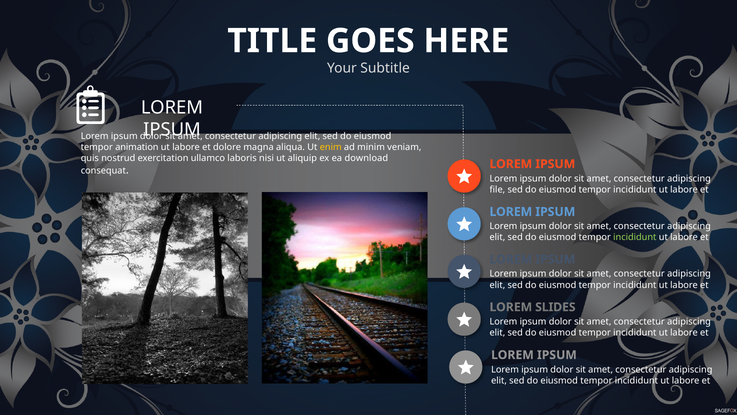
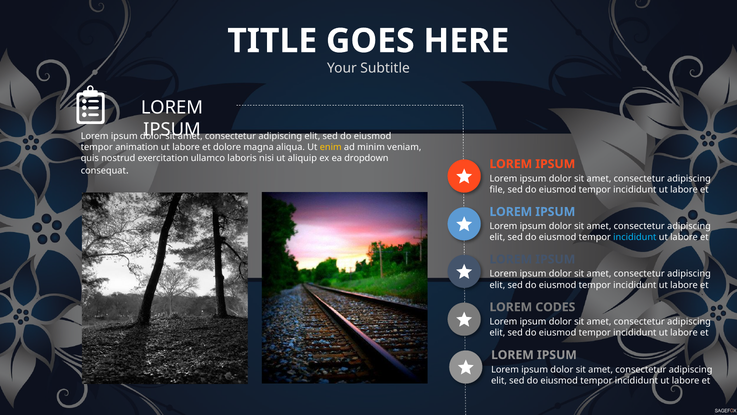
download: download -> dropdown
incididunt at (635, 237) colour: light green -> light blue
SLIDES: SLIDES -> CODES
